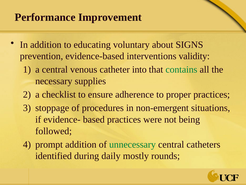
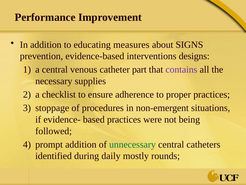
voluntary: voluntary -> measures
validity: validity -> designs
into: into -> part
contains colour: green -> purple
